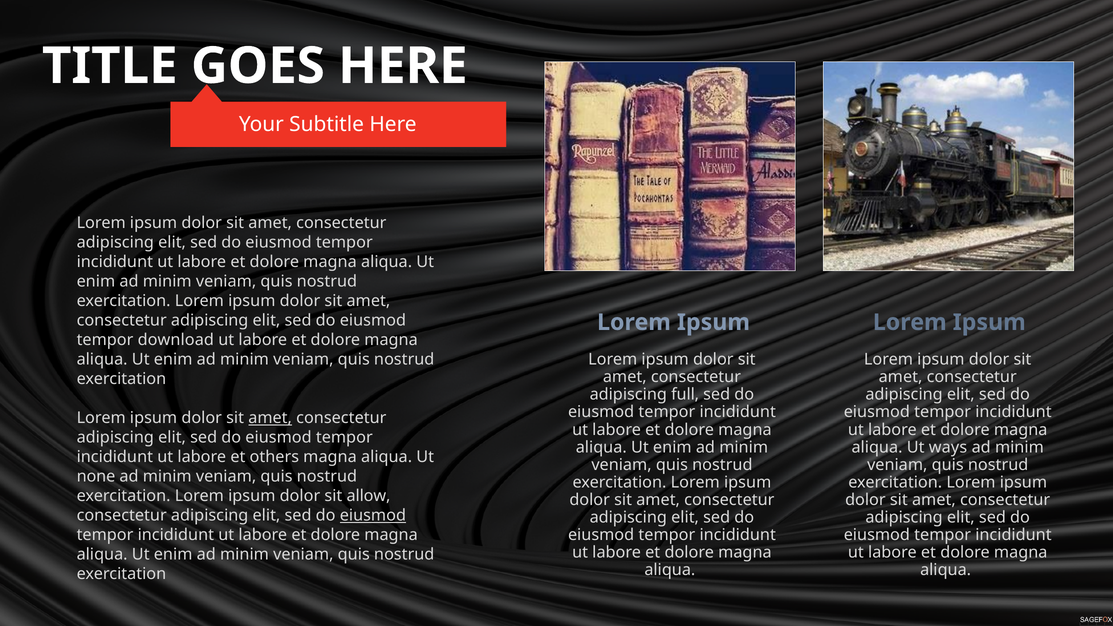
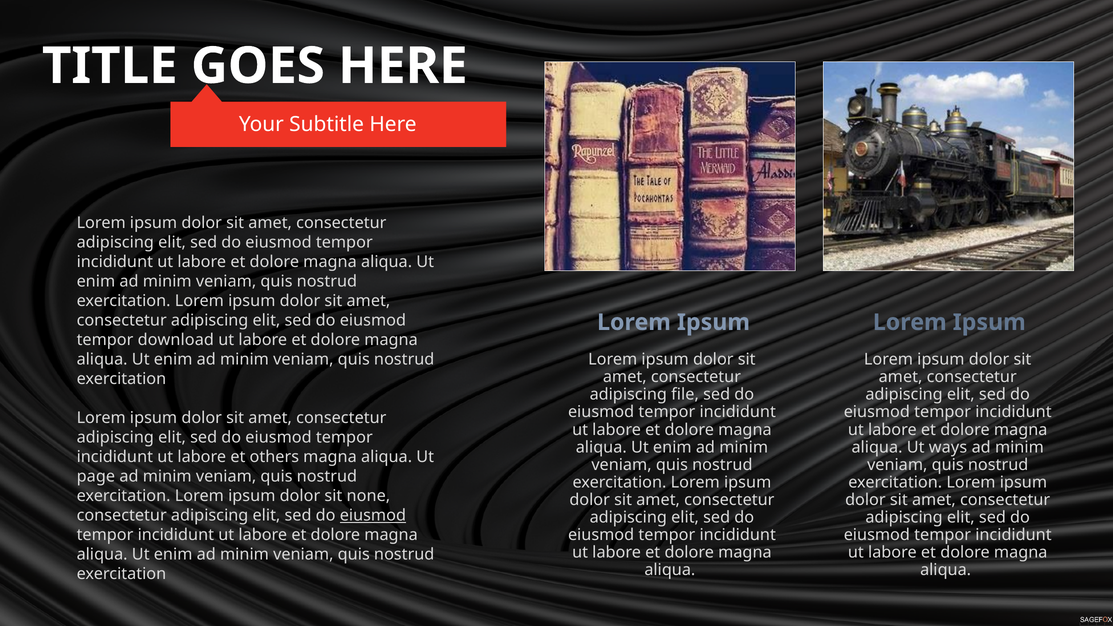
full: full -> file
amet at (270, 418) underline: present -> none
none: none -> page
allow: allow -> none
